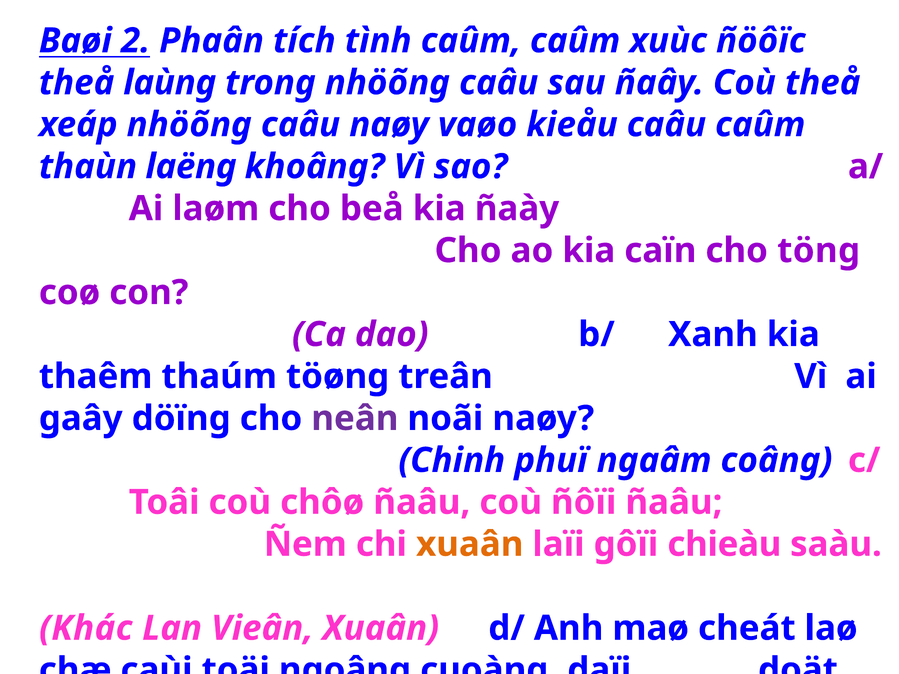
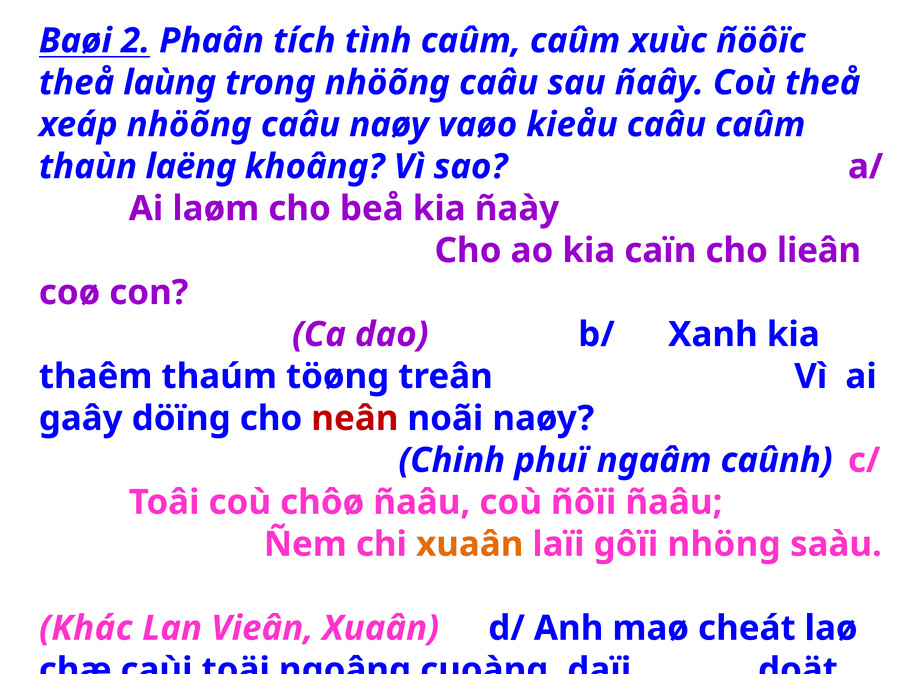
töng: töng -> lieân
neân colour: purple -> red
coâng: coâng -> caûnh
chieàu: chieàu -> nhöng
